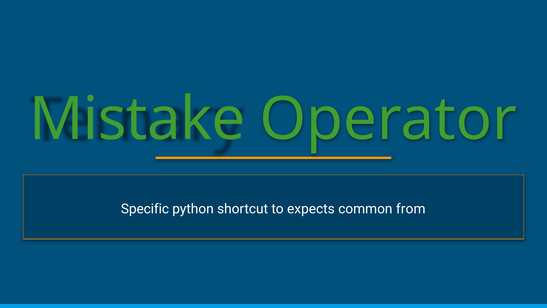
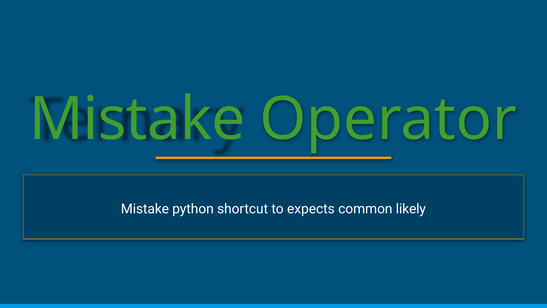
Specific at (145, 209): Specific -> Mistake
from: from -> likely
